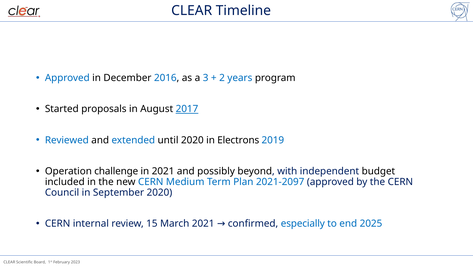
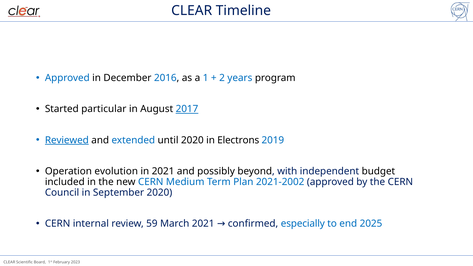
3: 3 -> 1
proposals: proposals -> particular
Reviewed underline: none -> present
challenge: challenge -> evolution
2021-2097: 2021-2097 -> 2021-2002
15: 15 -> 59
